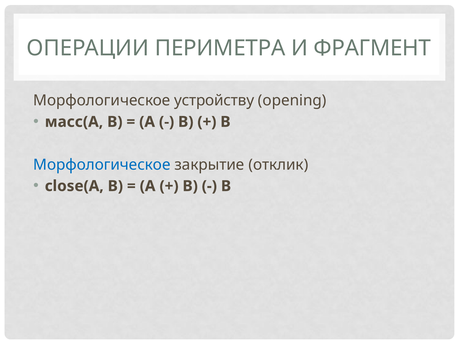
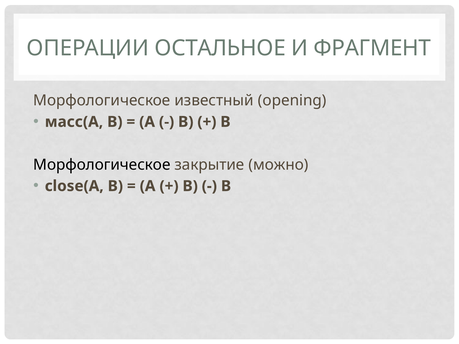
ПЕРИМЕТРА: ПЕРИМЕТРА -> ОСТАЛЬНОЕ
устройству: устройству -> известный
Морфологическое at (102, 165) colour: blue -> black
отклик: отклик -> можно
